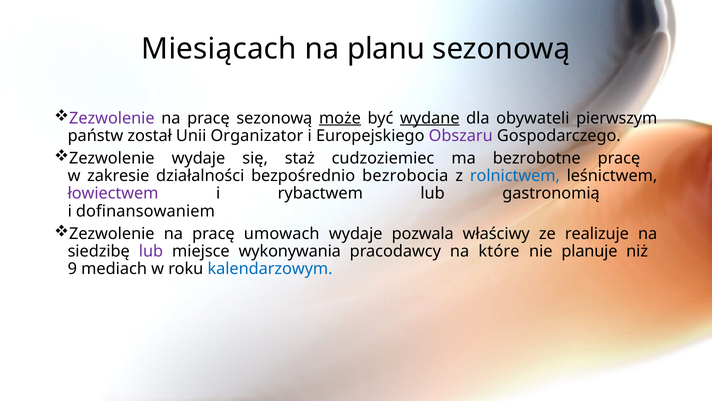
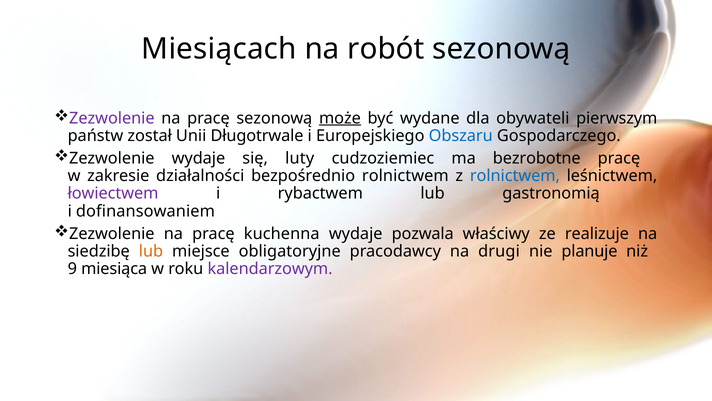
planu: planu -> robót
wydane underline: present -> none
Organizator: Organizator -> Długotrwale
Obszaru colour: purple -> blue
staż: staż -> luty
bezpośrednio bezrobocia: bezrobocia -> rolnictwem
umowach: umowach -> kuchenna
lub at (151, 251) colour: purple -> orange
wykonywania: wykonywania -> obligatoryjne
które: które -> drugi
mediach: mediach -> miesiąca
kalendarzowym colour: blue -> purple
